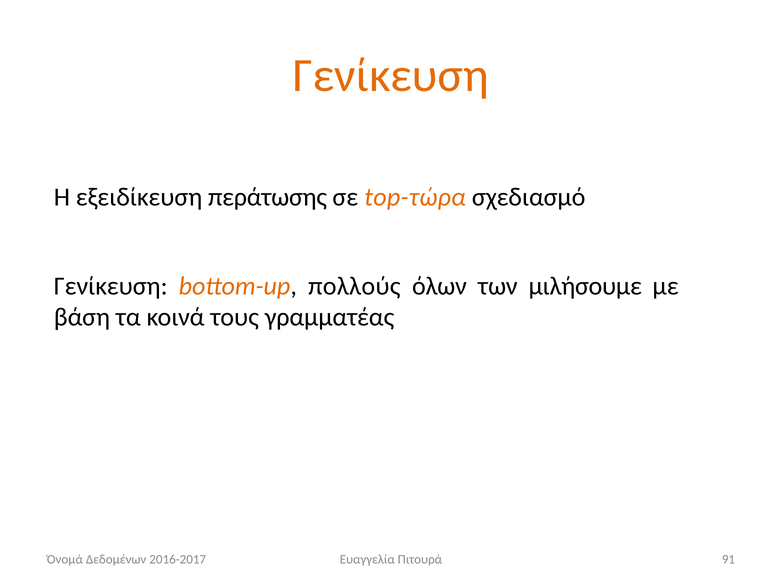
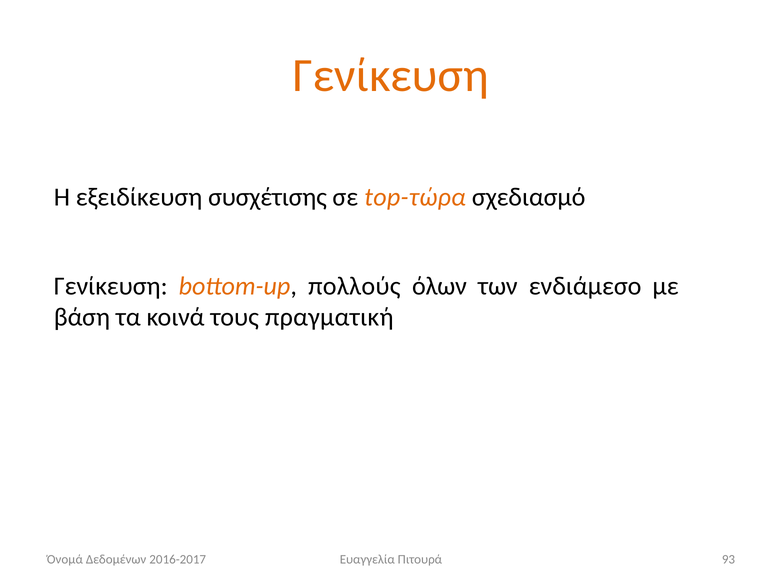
περάτωσης: περάτωσης -> συσχέτισης
μιλήσουμε: μιλήσουμε -> ενδιάμεσο
γραμματέας: γραμματέας -> πραγματική
91: 91 -> 93
